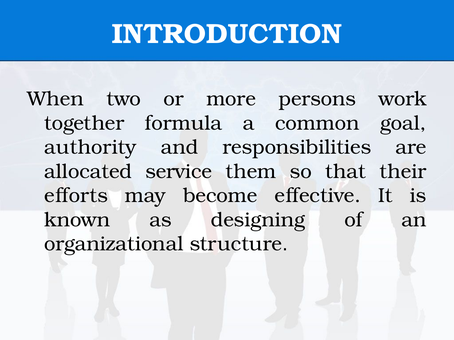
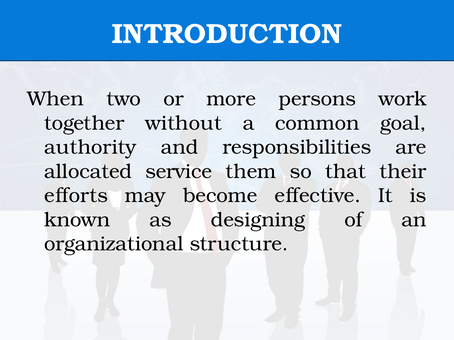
formula: formula -> without
